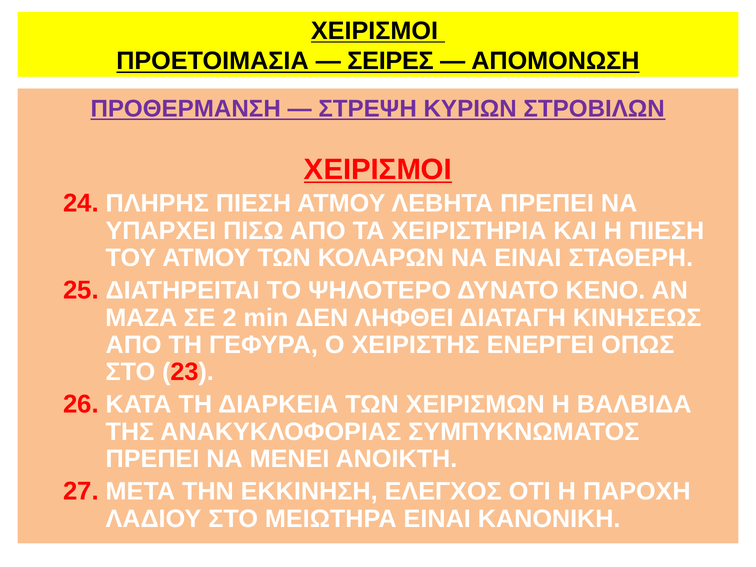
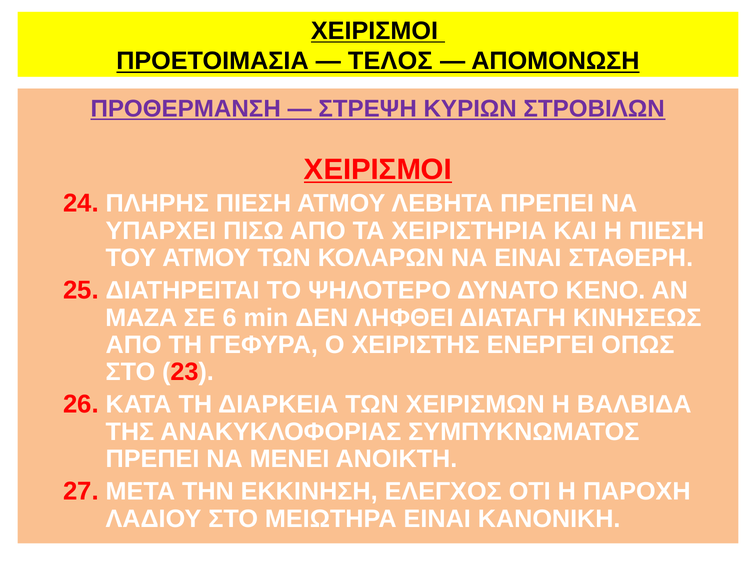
ΣΕΙΡΕΣ: ΣΕΙΡΕΣ -> ΤΕΛΟΣ
2: 2 -> 6
